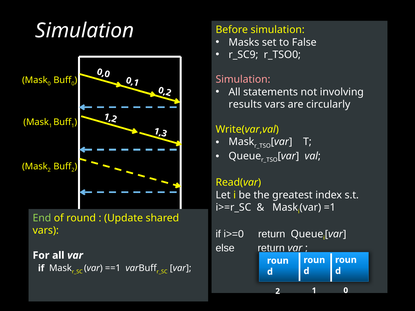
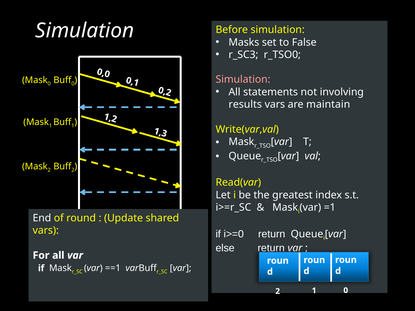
9: 9 -> 3
circularly: circularly -> maintain
End colour: light green -> white
